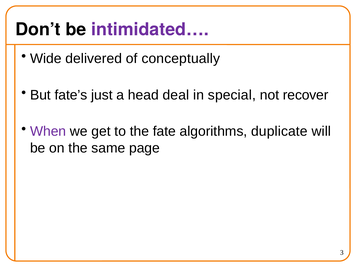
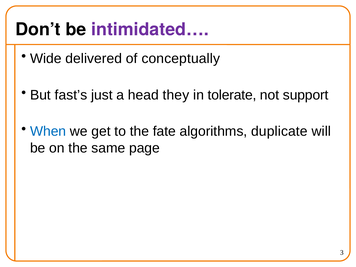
fate’s: fate’s -> fast’s
deal: deal -> they
special: special -> tolerate
recover: recover -> support
When colour: purple -> blue
